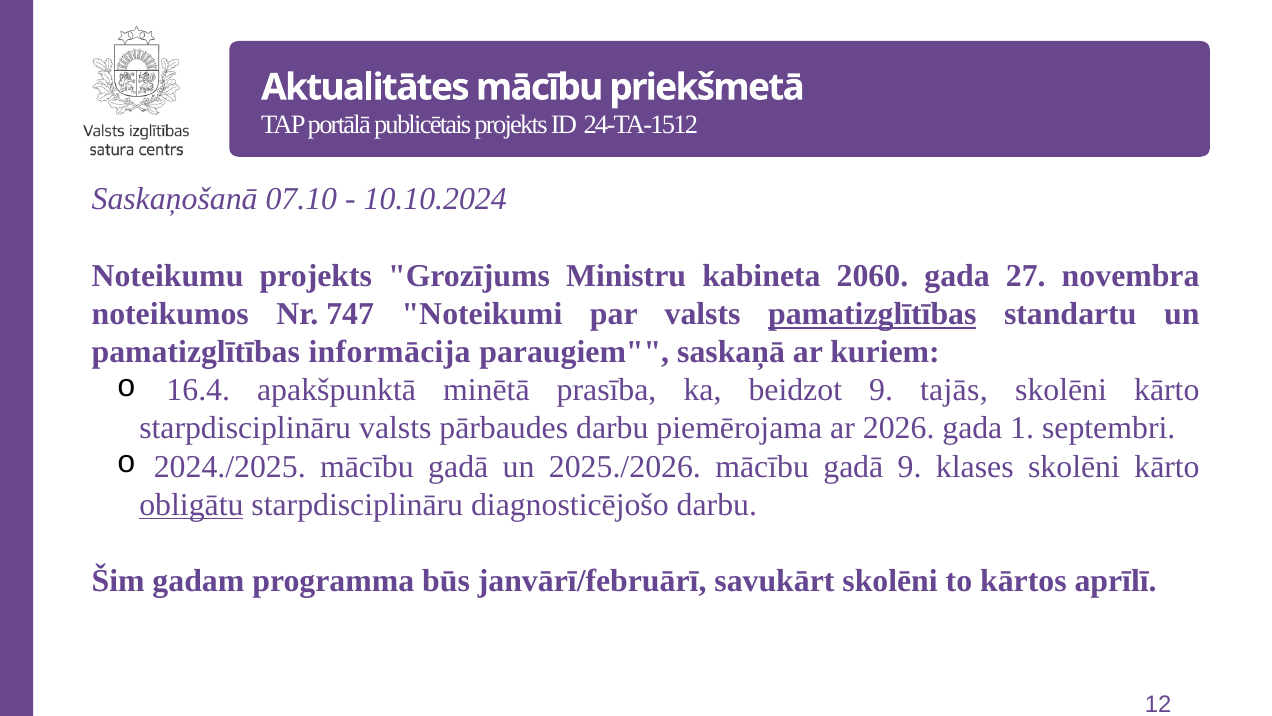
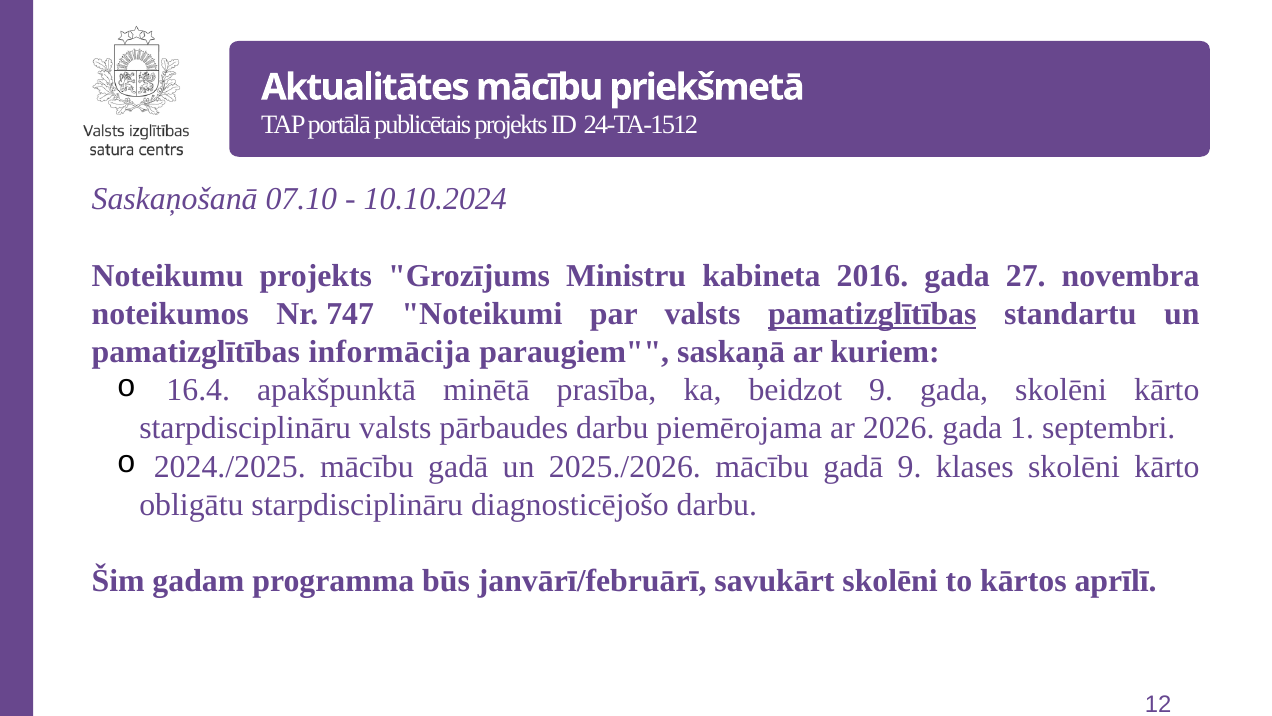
2060: 2060 -> 2016
9 tajās: tajās -> gada
obligātu underline: present -> none
